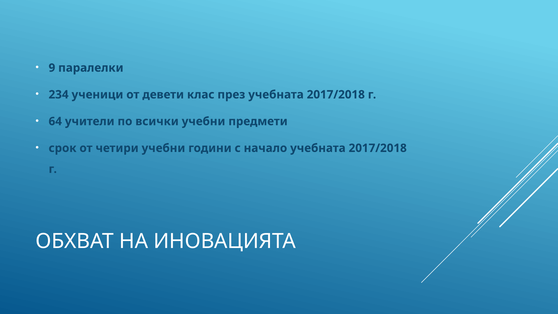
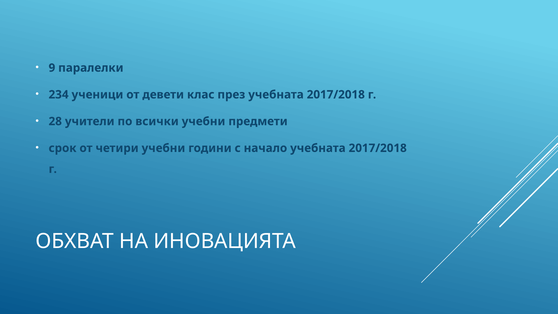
64: 64 -> 28
